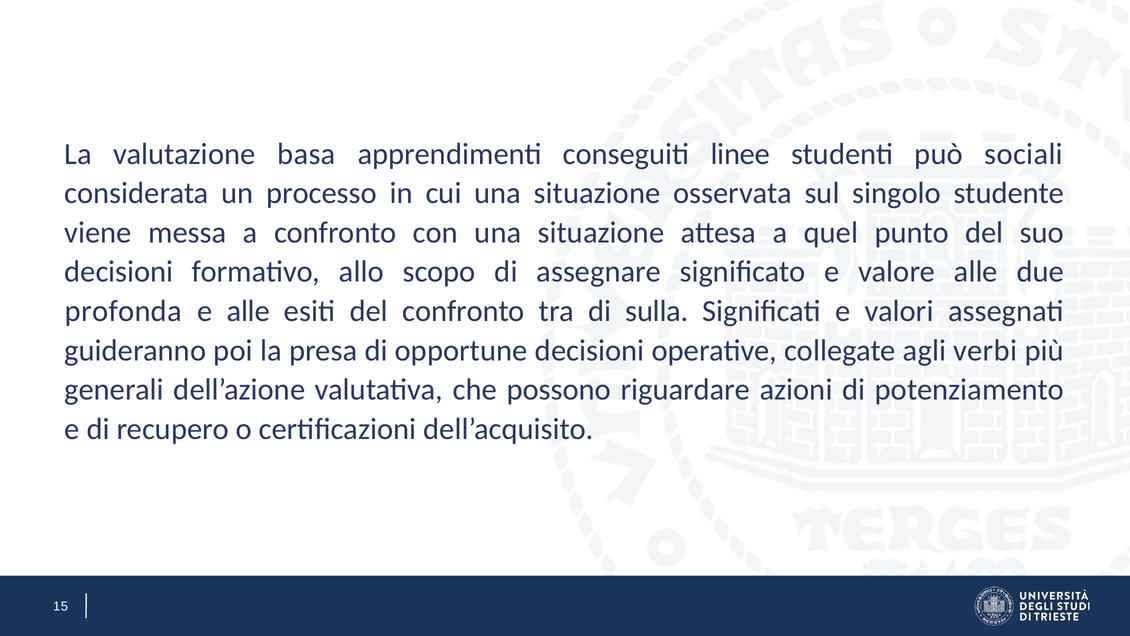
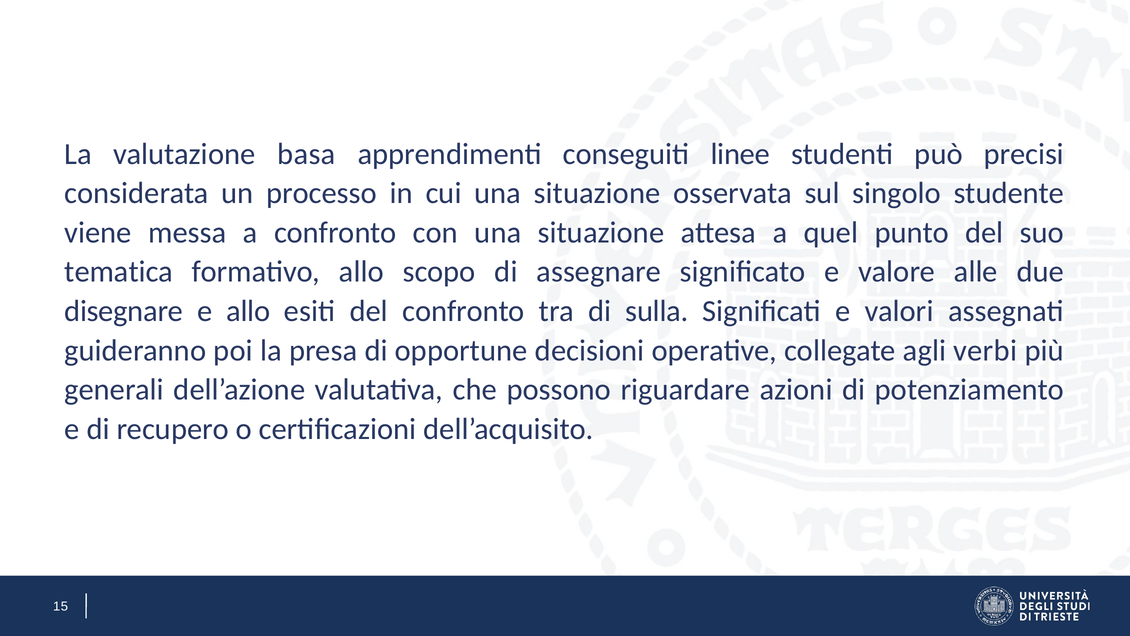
sociali: sociali -> precisi
decisioni at (119, 272): decisioni -> tematica
profonda: profonda -> disegnare
e alle: alle -> allo
